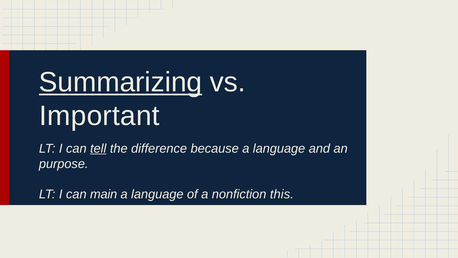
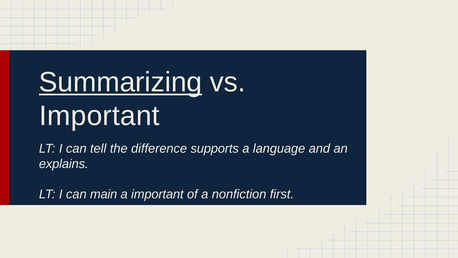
tell underline: present -> none
because: because -> supports
purpose: purpose -> explains
language at (157, 194): language -> important
this: this -> first
